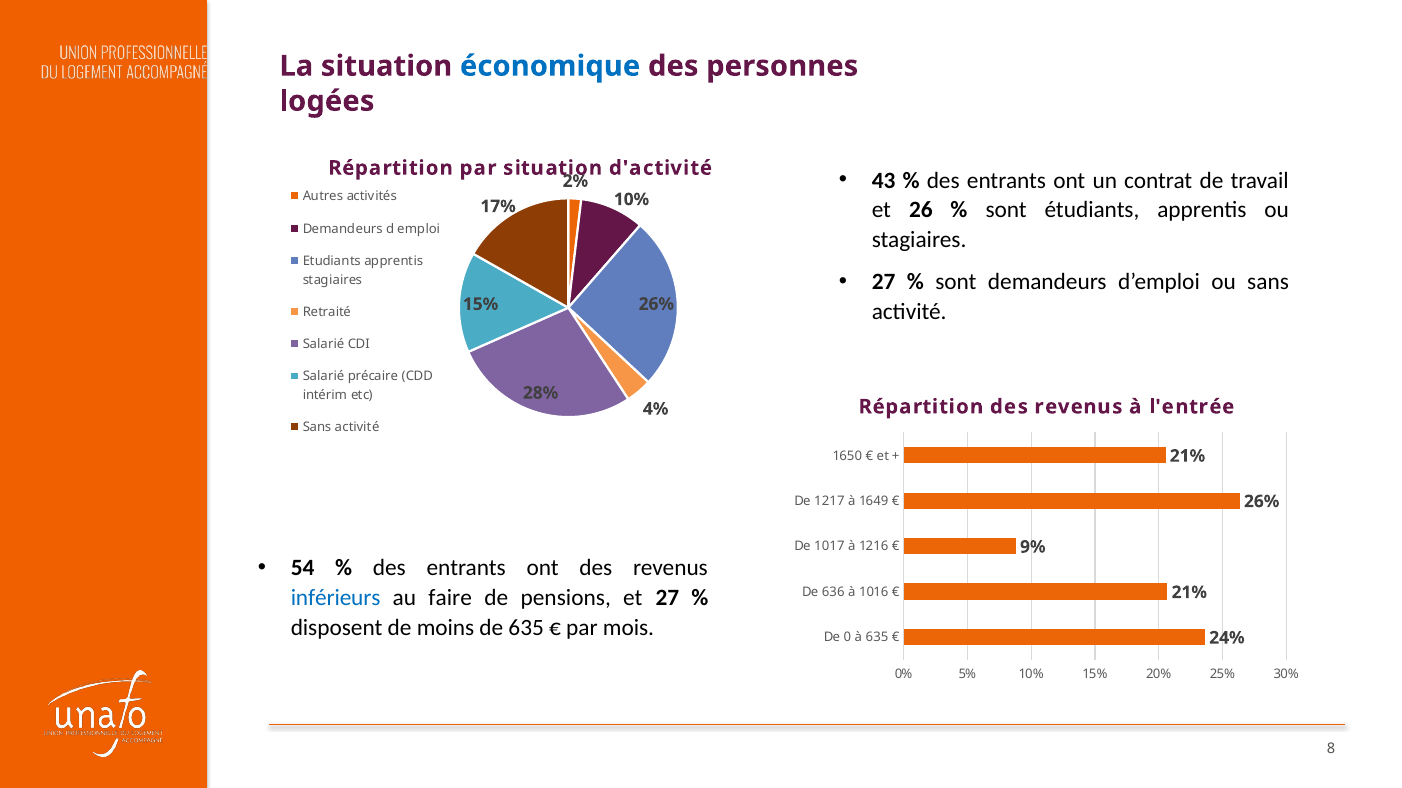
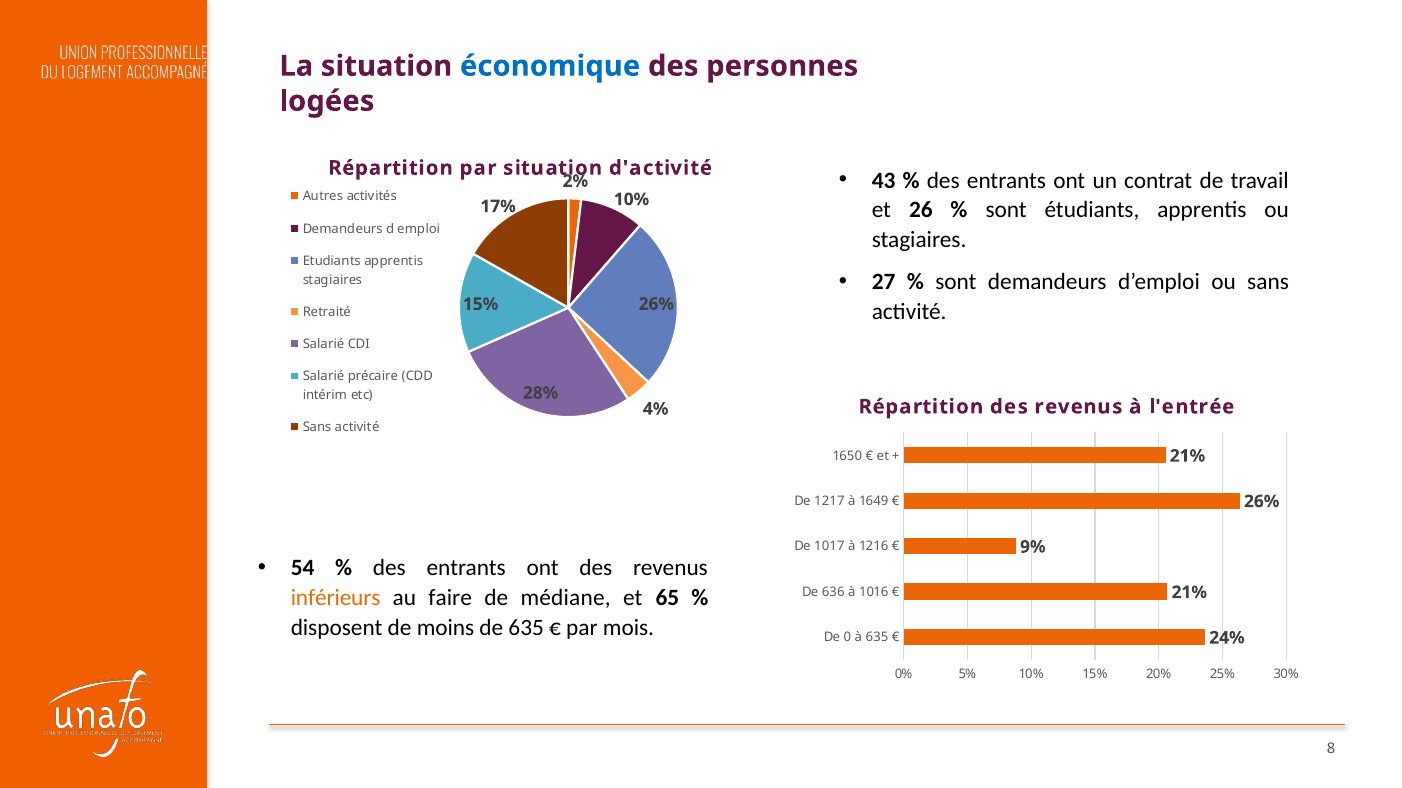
inférieurs colour: blue -> orange
pensions: pensions -> médiane
et 27: 27 -> 65
